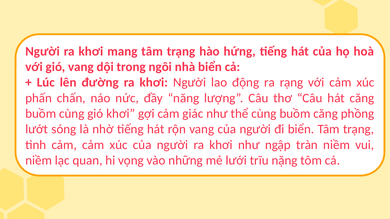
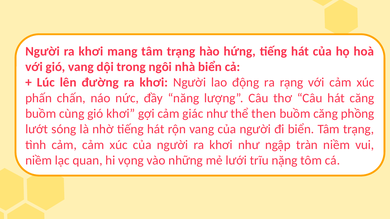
thể cùng: cùng -> then
